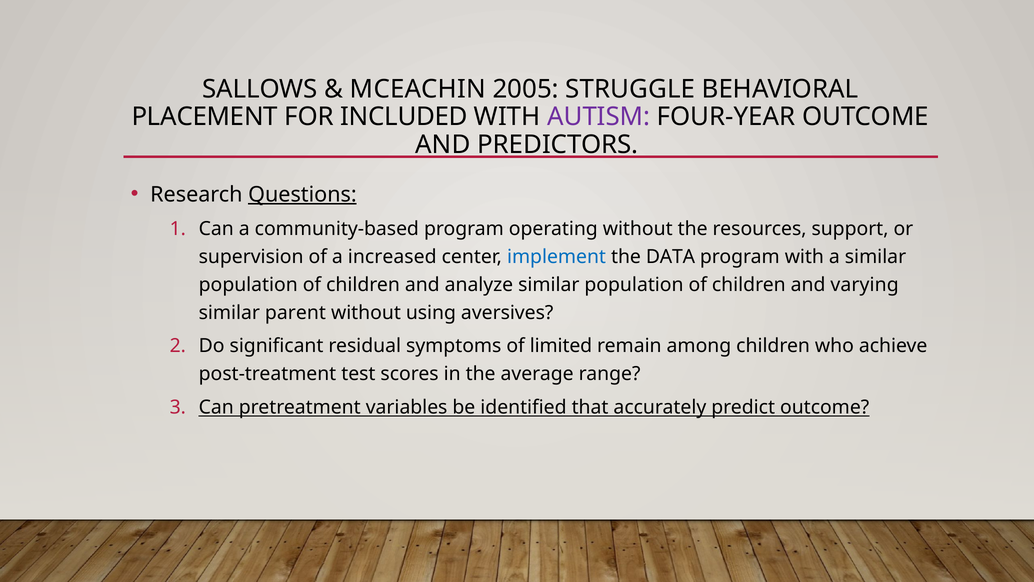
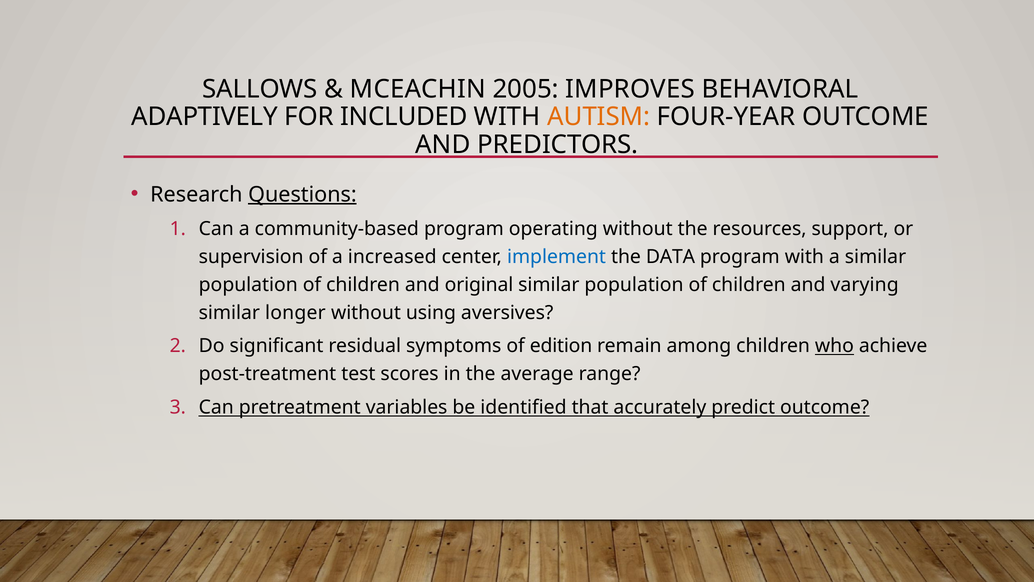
STRUGGLE: STRUGGLE -> IMPROVES
PLACEMENT: PLACEMENT -> ADAPTIVELY
AUTISM colour: purple -> orange
analyze: analyze -> original
parent: parent -> longer
limited: limited -> edition
who underline: none -> present
